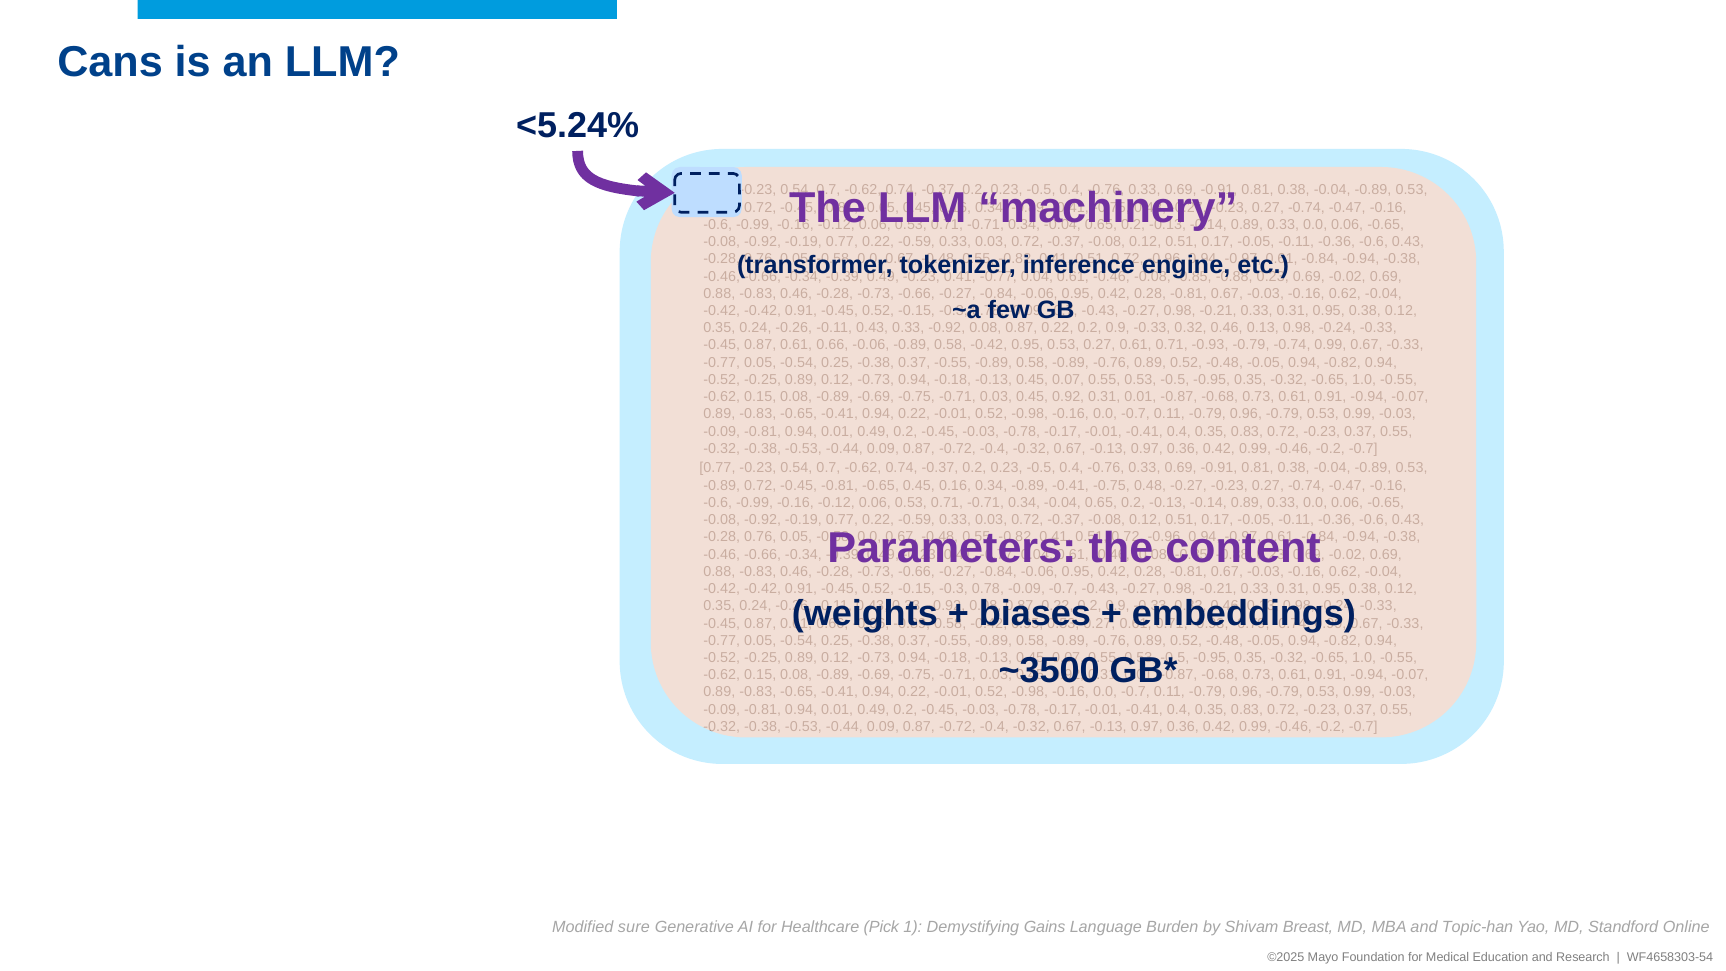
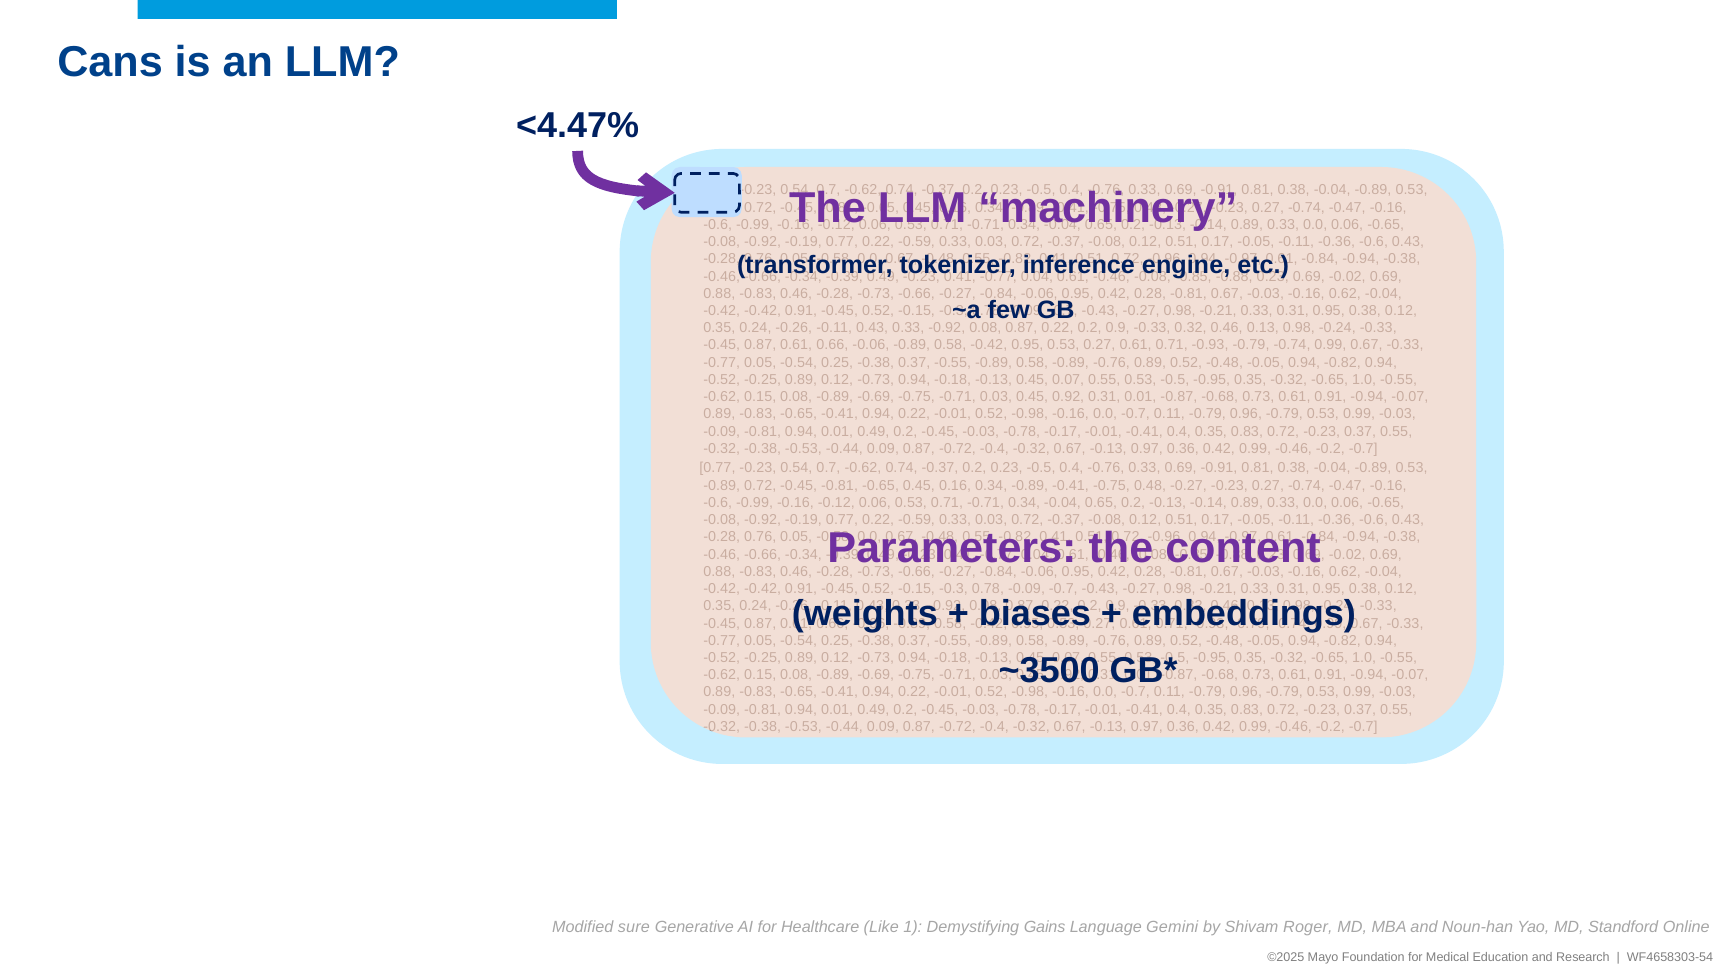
<5.24%: <5.24% -> <4.47%
Pick: Pick -> Like
Burden: Burden -> Gemini
Breast: Breast -> Roger
Topic-han: Topic-han -> Noun-han
